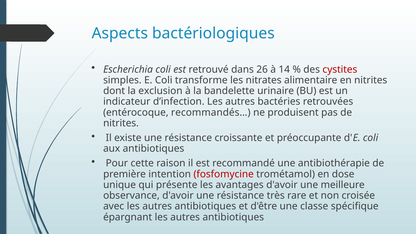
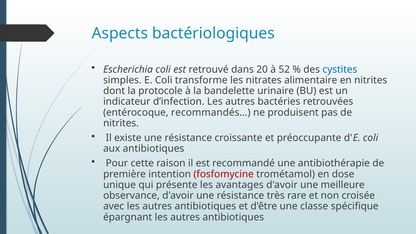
26: 26 -> 20
14: 14 -> 52
cystites colour: red -> blue
exclusion: exclusion -> protocole
